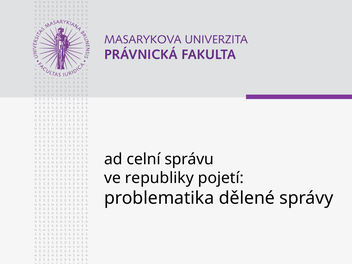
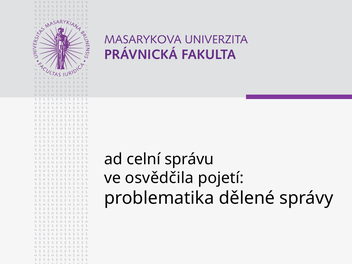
republiky: republiky -> osvědčila
